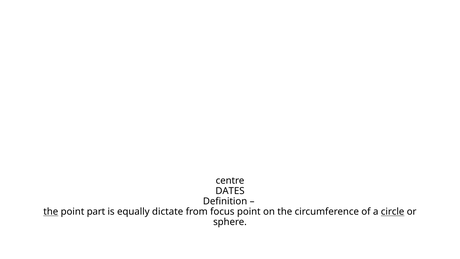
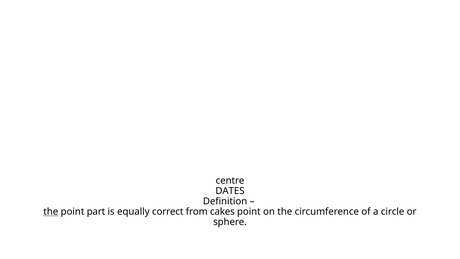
dictate: dictate -> correct
focus: focus -> cakes
circle underline: present -> none
